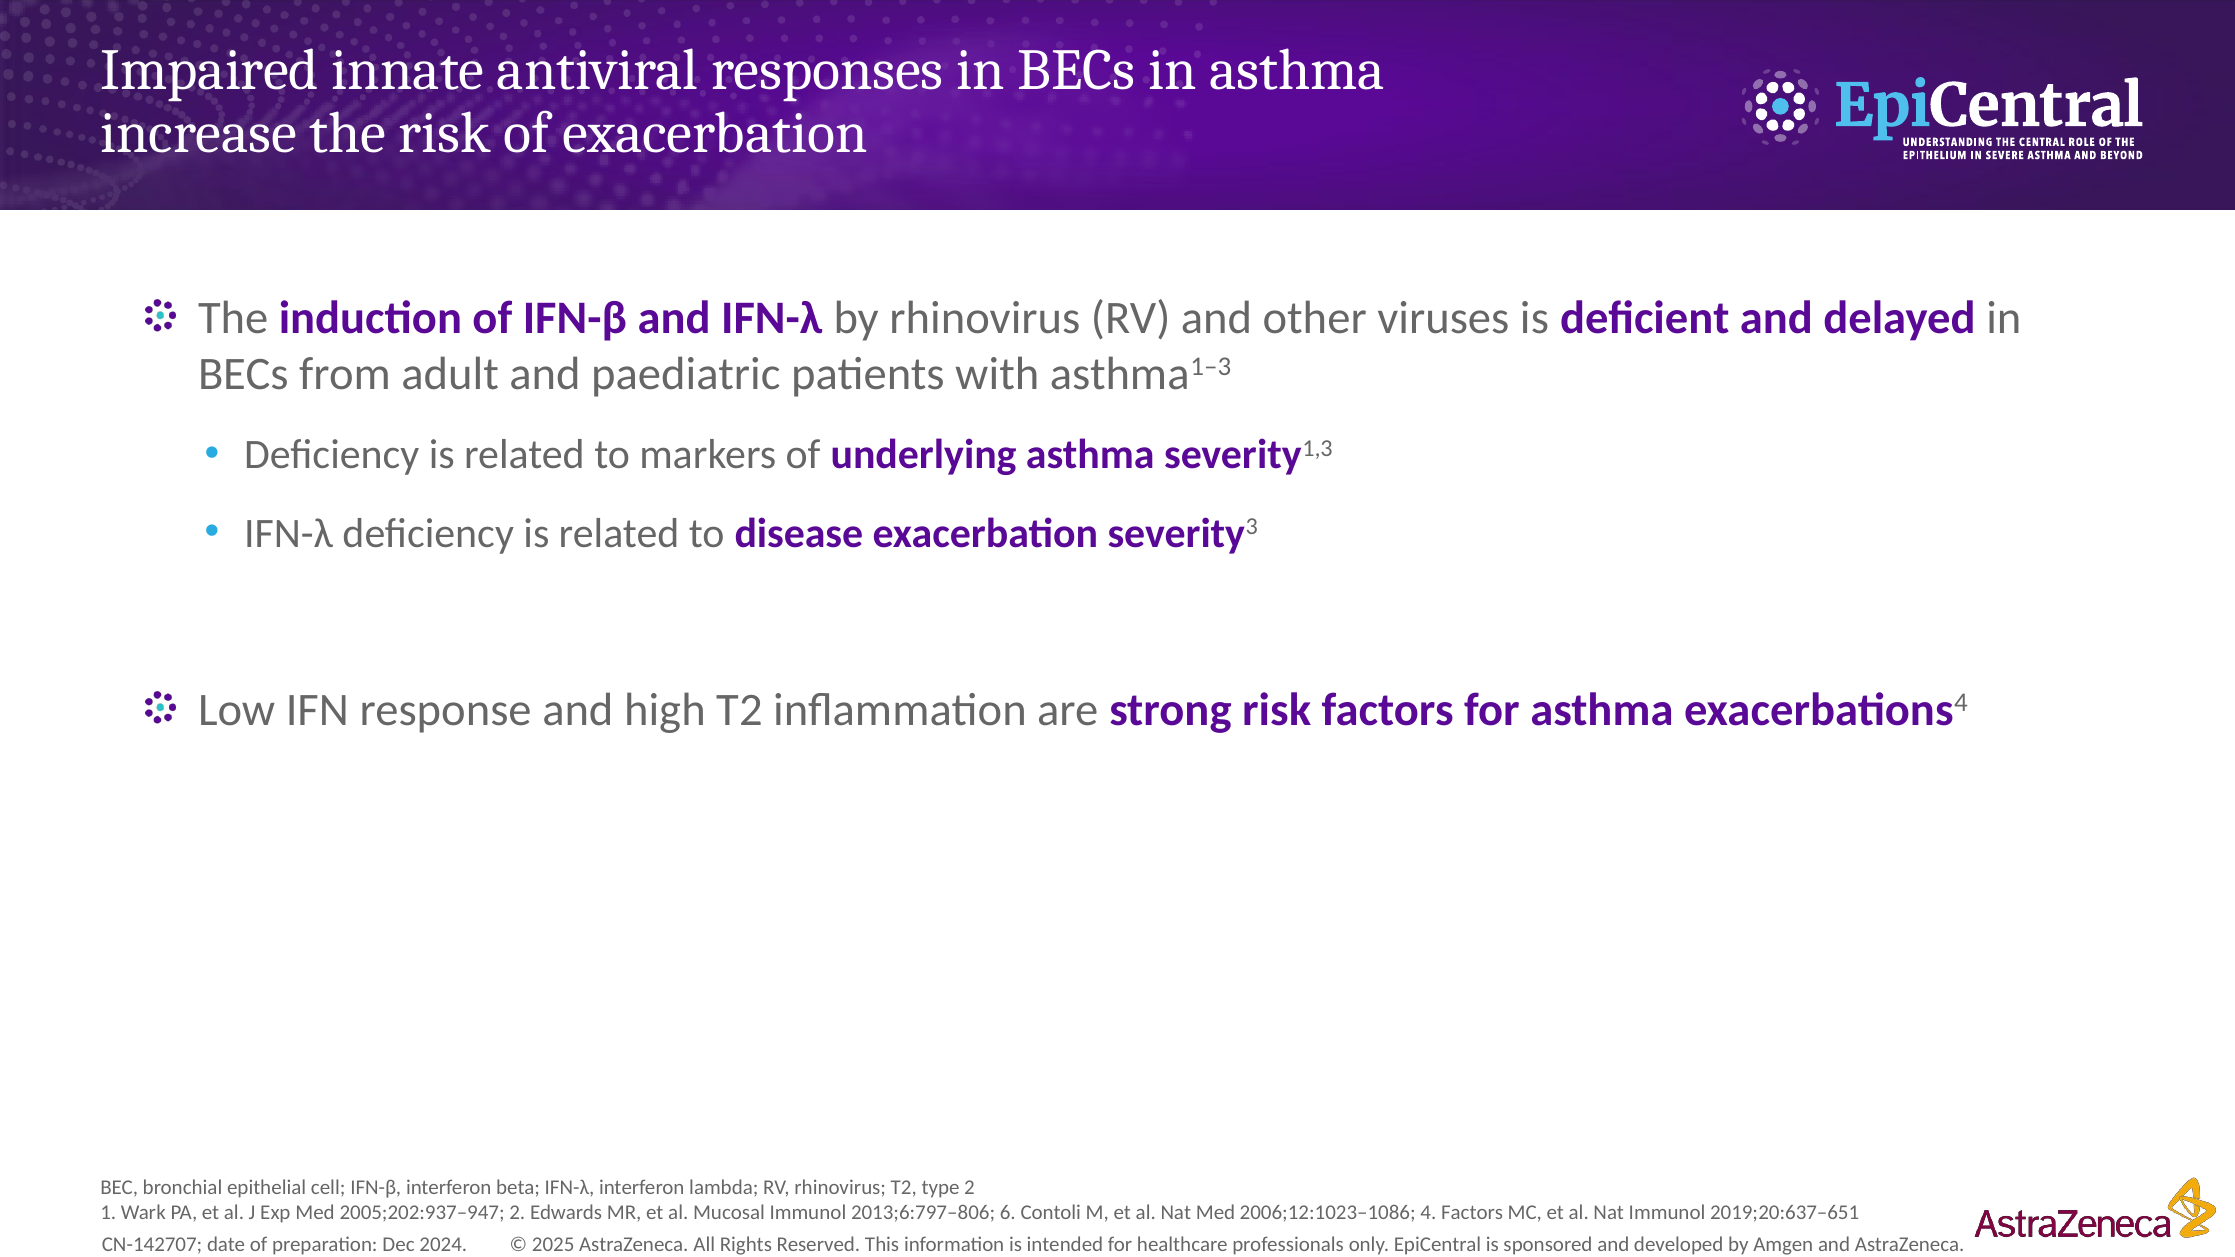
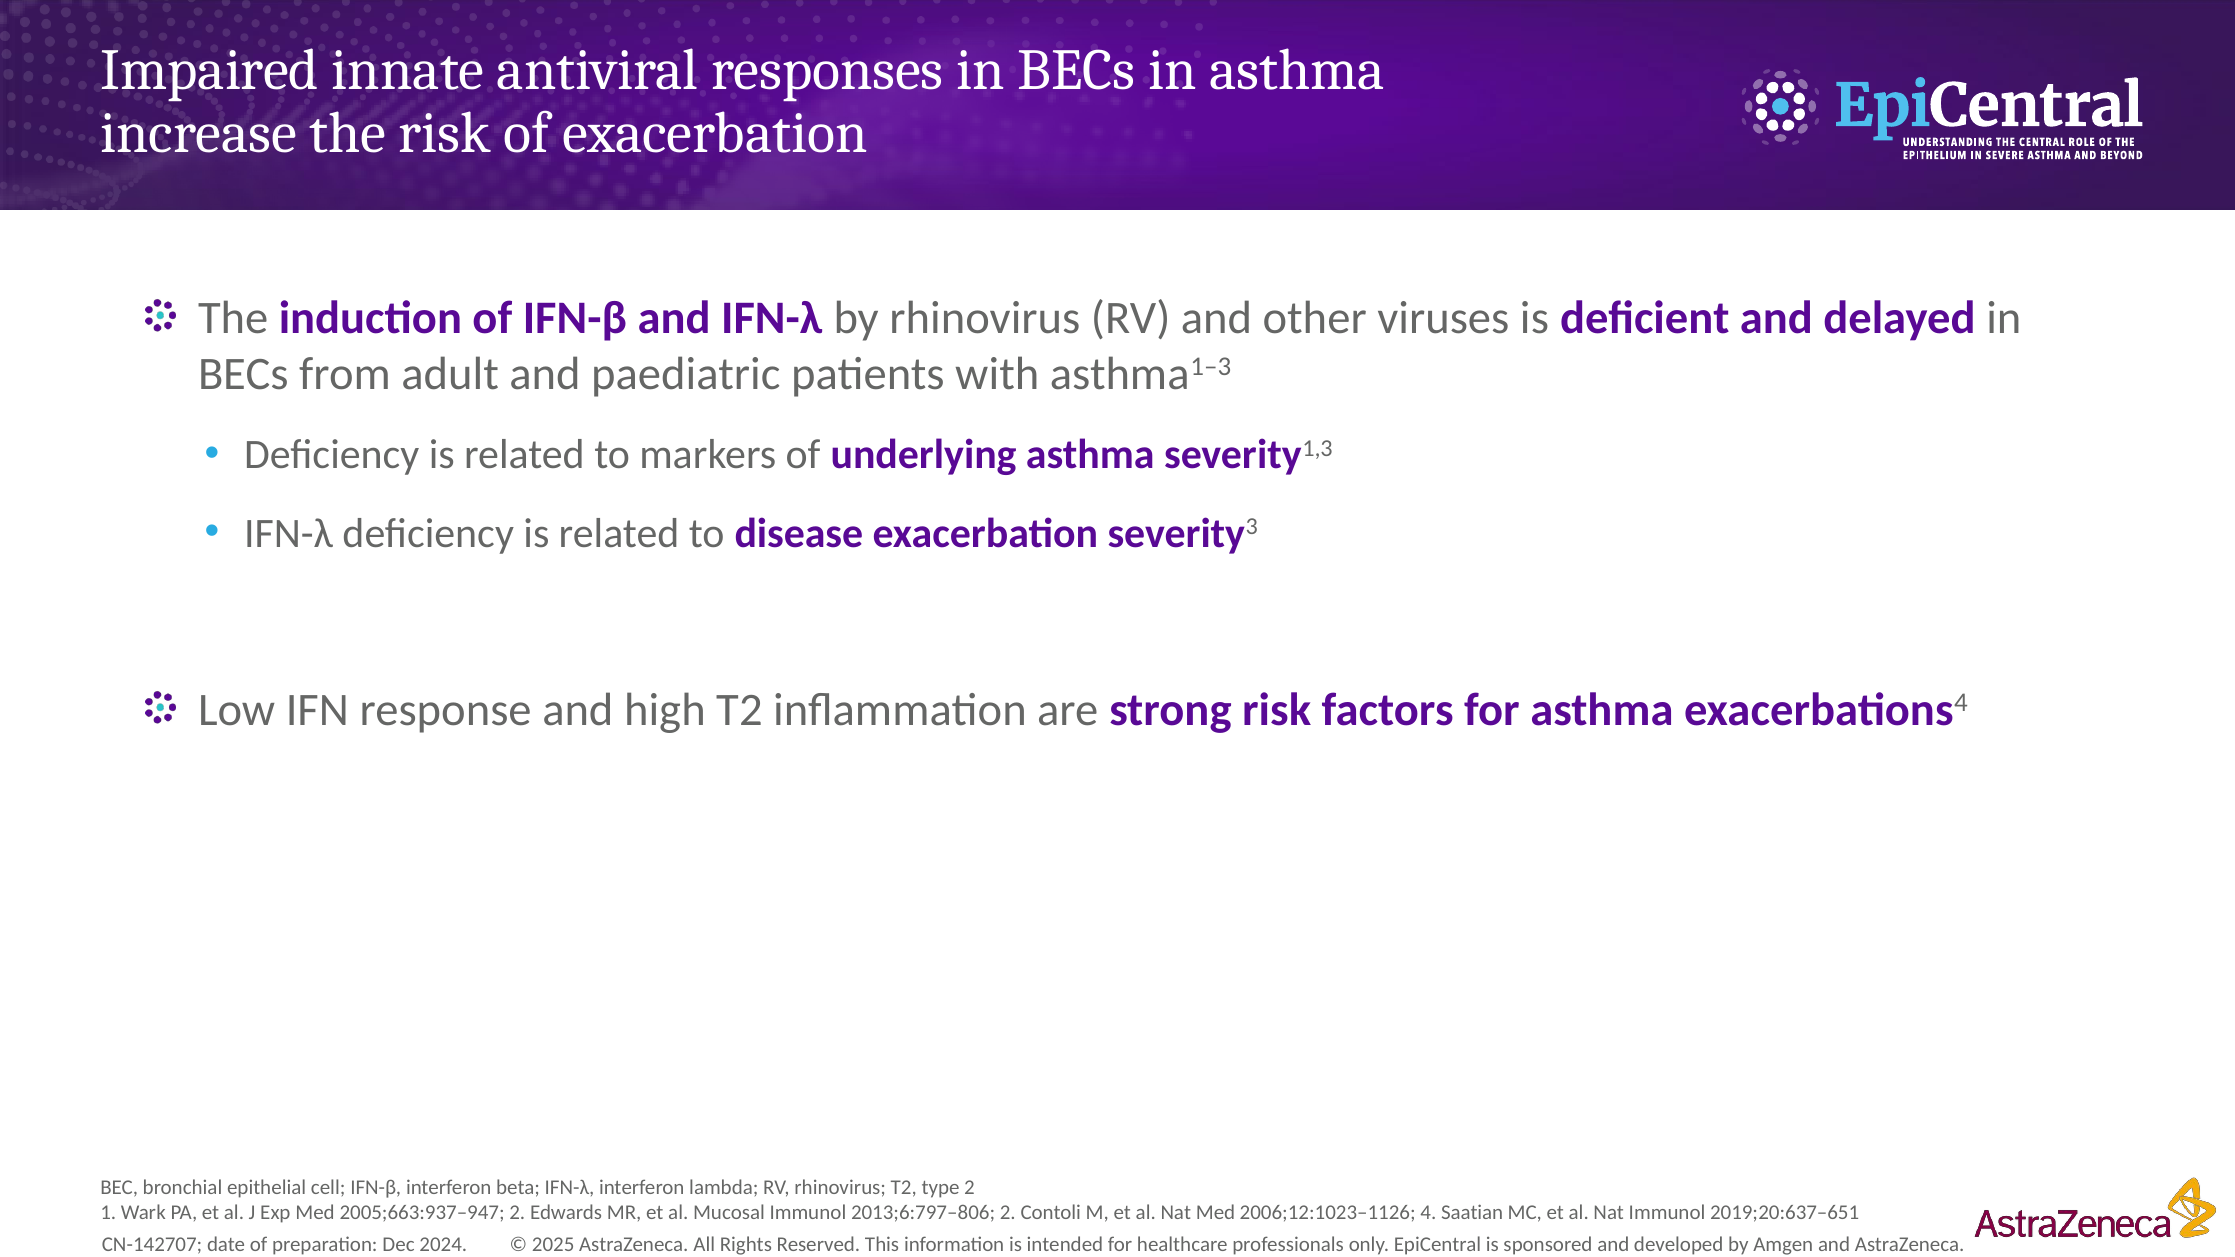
2005;202:937–947: 2005;202:937–947 -> 2005;663:937–947
2013;6:797–806 6: 6 -> 2
2006;12:1023–1086: 2006;12:1023–1086 -> 2006;12:1023–1126
4 Factors: Factors -> Saatian
